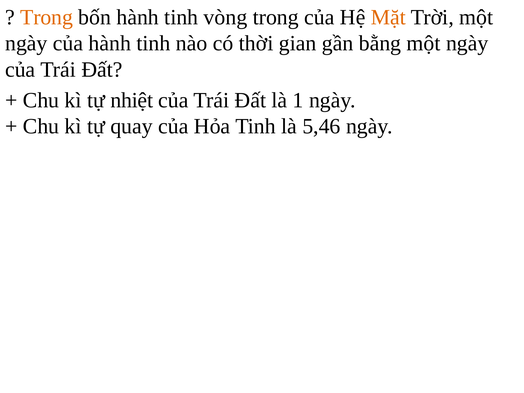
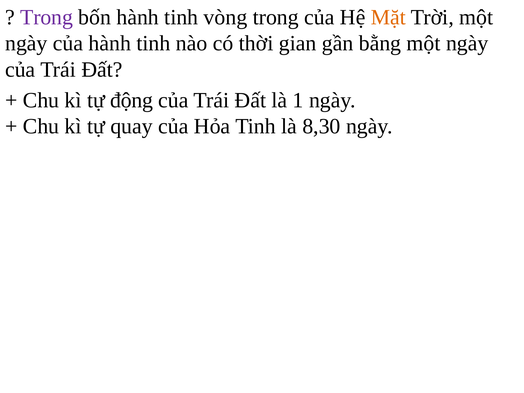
Trong at (47, 17) colour: orange -> purple
nhiệt: nhiệt -> động
5,46: 5,46 -> 8,30
